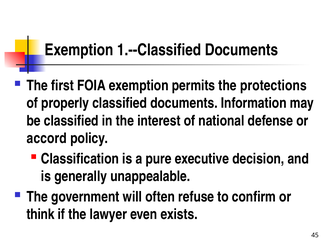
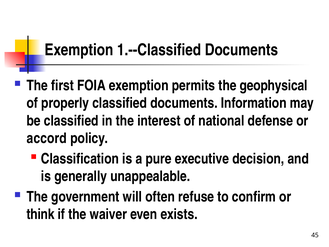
protections: protections -> geophysical
lawyer: lawyer -> waiver
